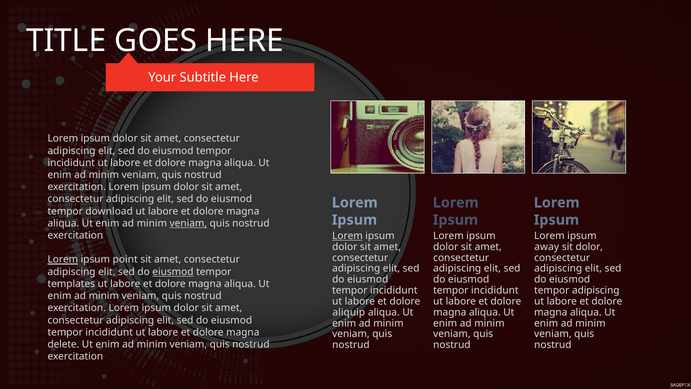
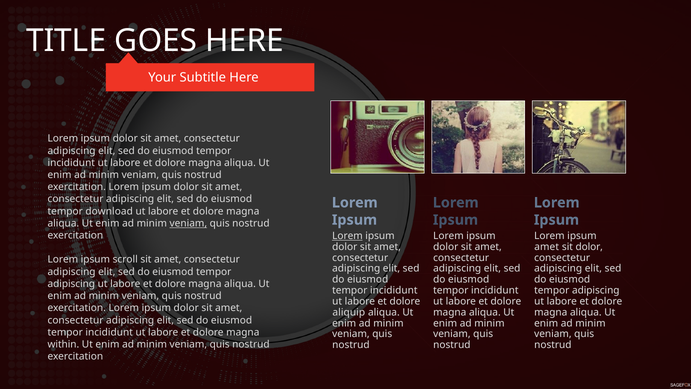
away at (547, 247): away -> amet
Lorem at (63, 259) underline: present -> none
point: point -> scroll
eiusmod at (173, 272) underline: present -> none
templates at (71, 284): templates -> adipiscing
delete: delete -> within
